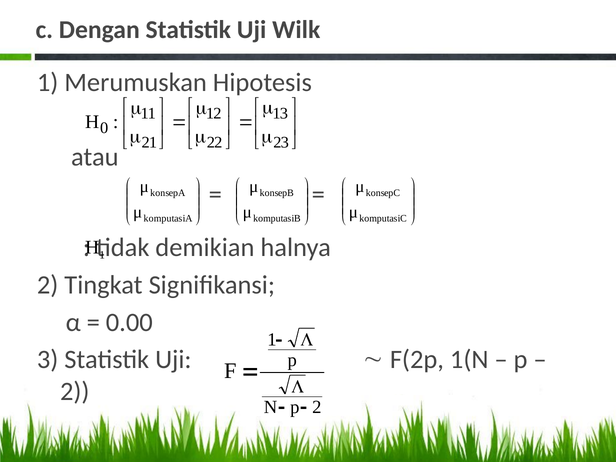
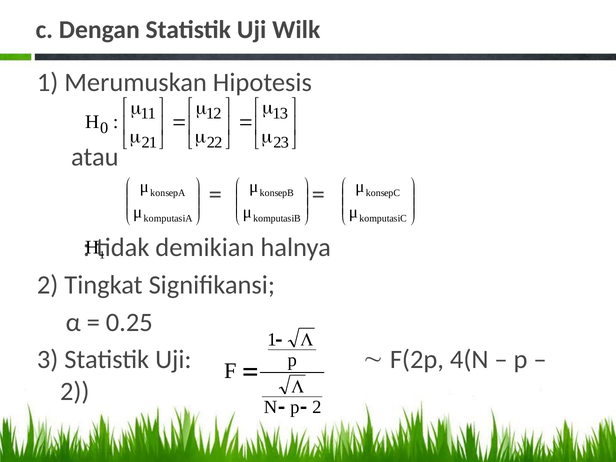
0.00: 0.00 -> 0.25
1(N: 1(N -> 4(N
